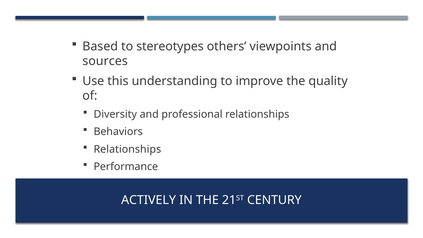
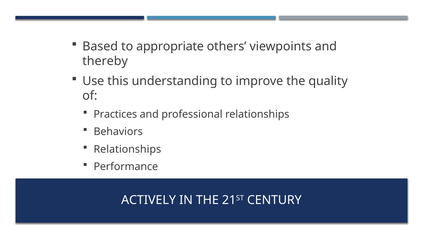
stereotypes: stereotypes -> appropriate
sources: sources -> thereby
Diversity: Diversity -> Practices
